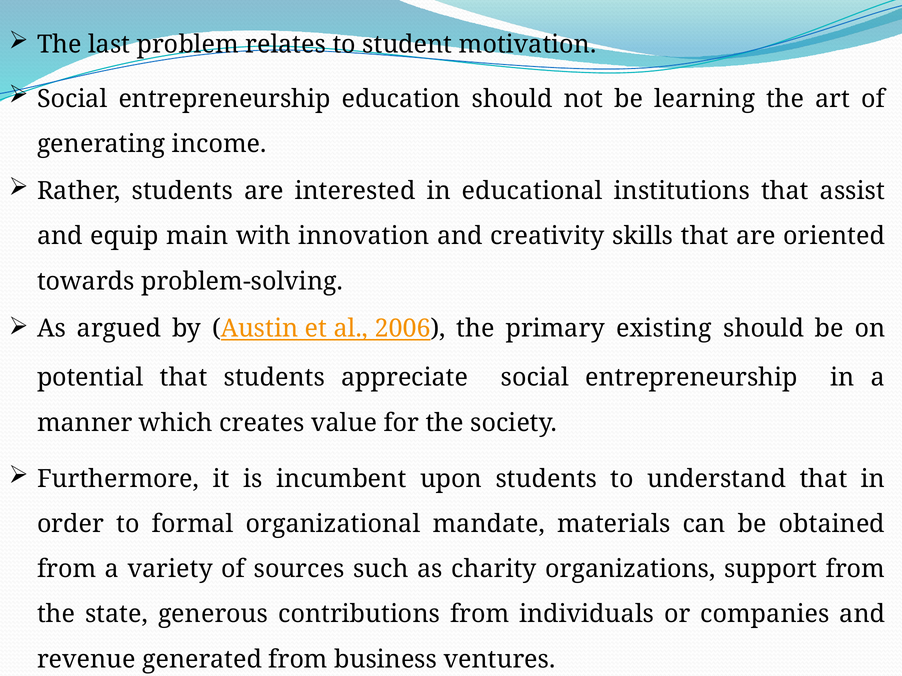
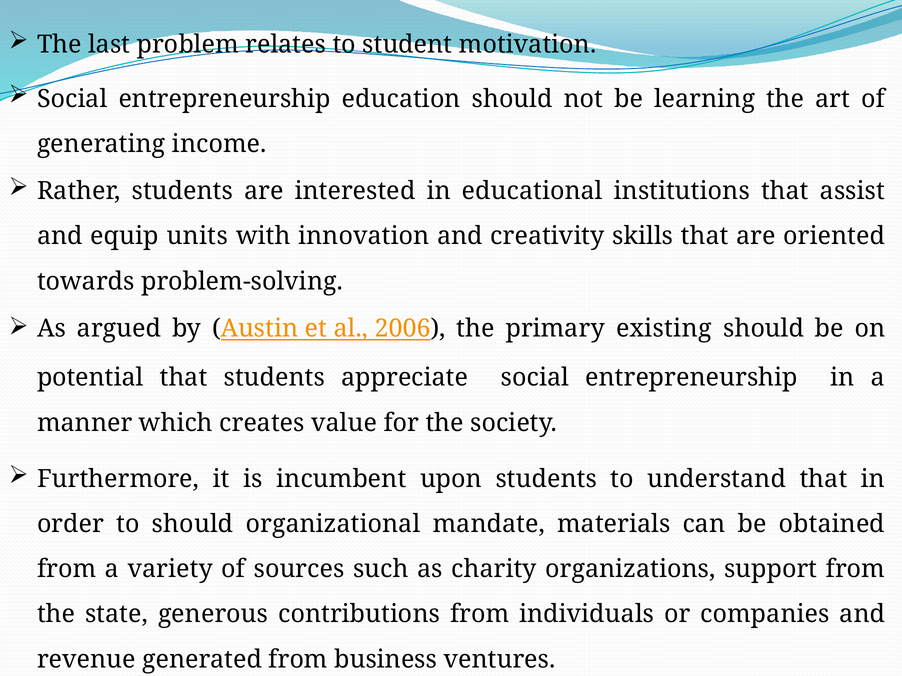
main: main -> units
to formal: formal -> should
